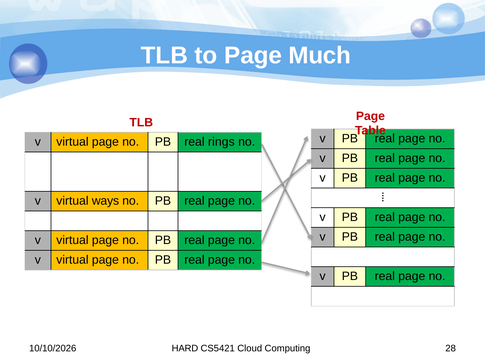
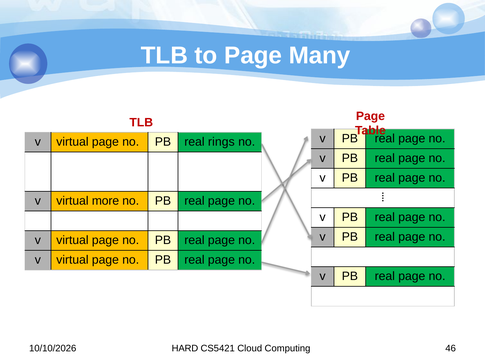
Much: Much -> Many
ways: ways -> more
28: 28 -> 46
